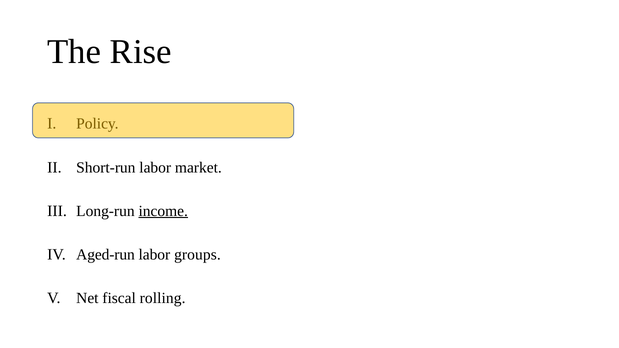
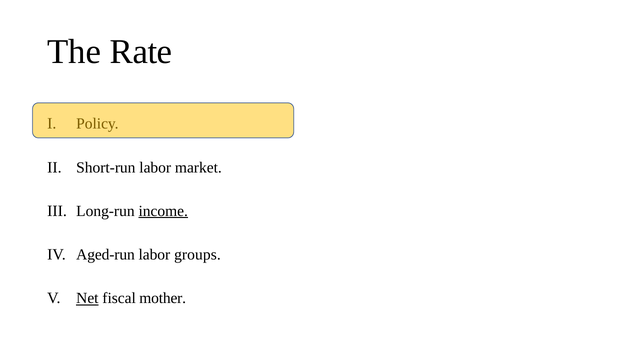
Rise: Rise -> Rate
Net underline: none -> present
rolling: rolling -> mother
